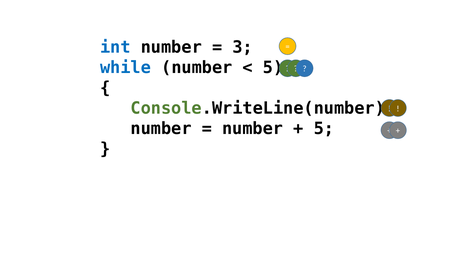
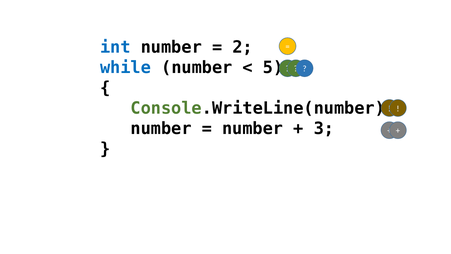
3: 3 -> 2
5 at (324, 128): 5 -> 3
